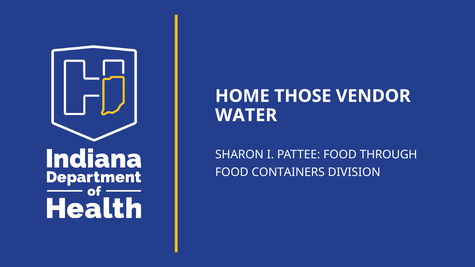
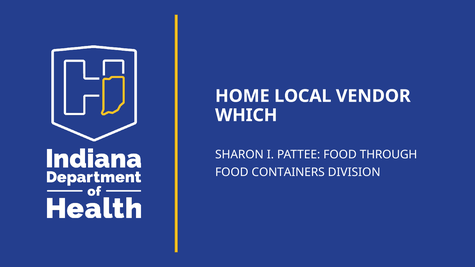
THOSE: THOSE -> LOCAL
WATER: WATER -> WHICH
